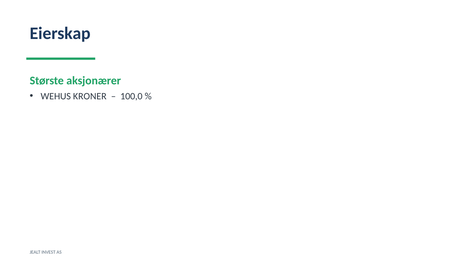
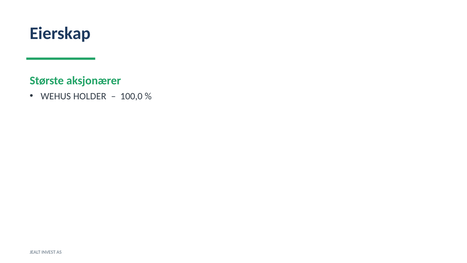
KRONER: KRONER -> HOLDER
